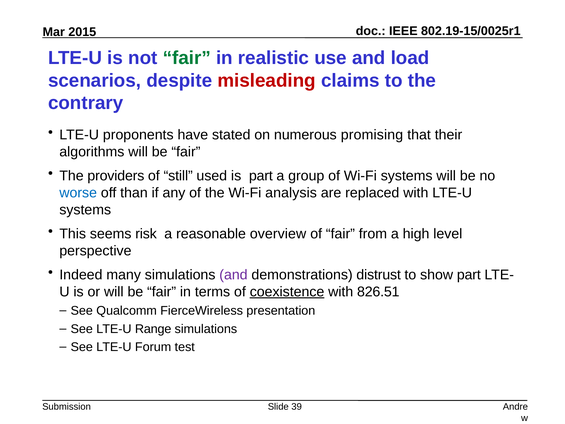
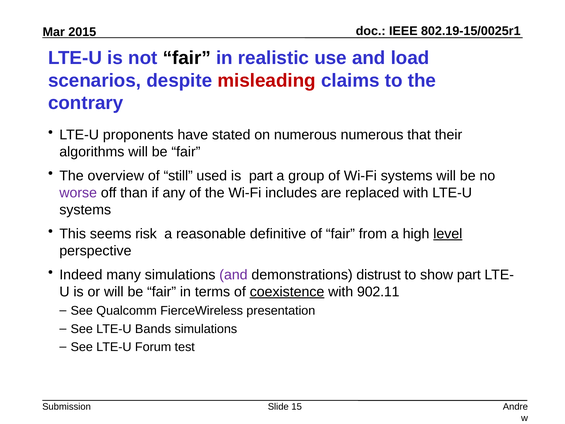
fair at (187, 58) colour: green -> black
numerous promising: promising -> numerous
providers: providers -> overview
worse colour: blue -> purple
analysis: analysis -> includes
overview: overview -> definitive
level underline: none -> present
826.51: 826.51 -> 902.11
Range: Range -> Bands
39: 39 -> 15
